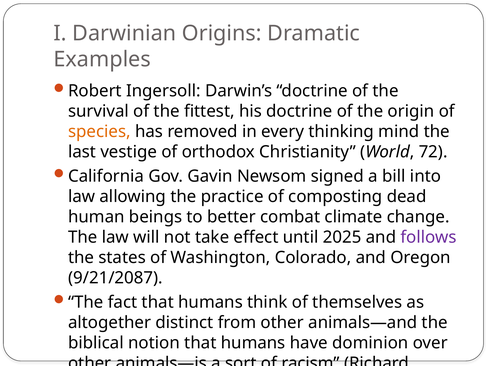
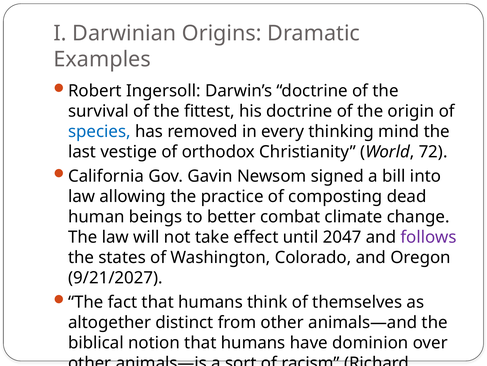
species colour: orange -> blue
2025: 2025 -> 2047
9/21/2087: 9/21/2087 -> 9/21/2027
